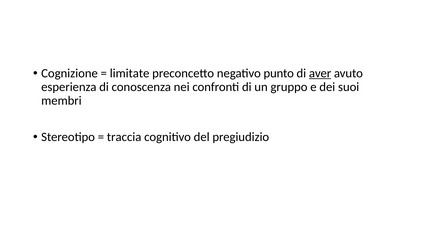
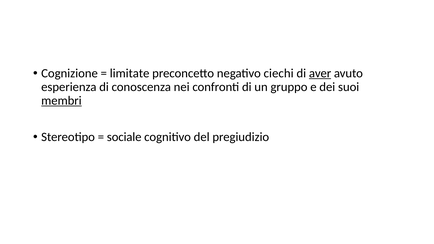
punto: punto -> ciechi
membri underline: none -> present
traccia: traccia -> sociale
